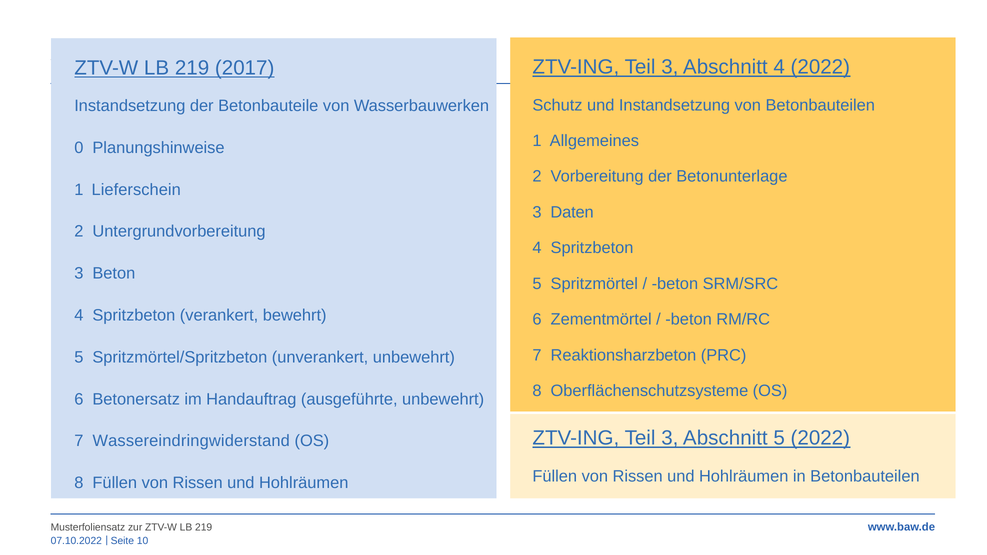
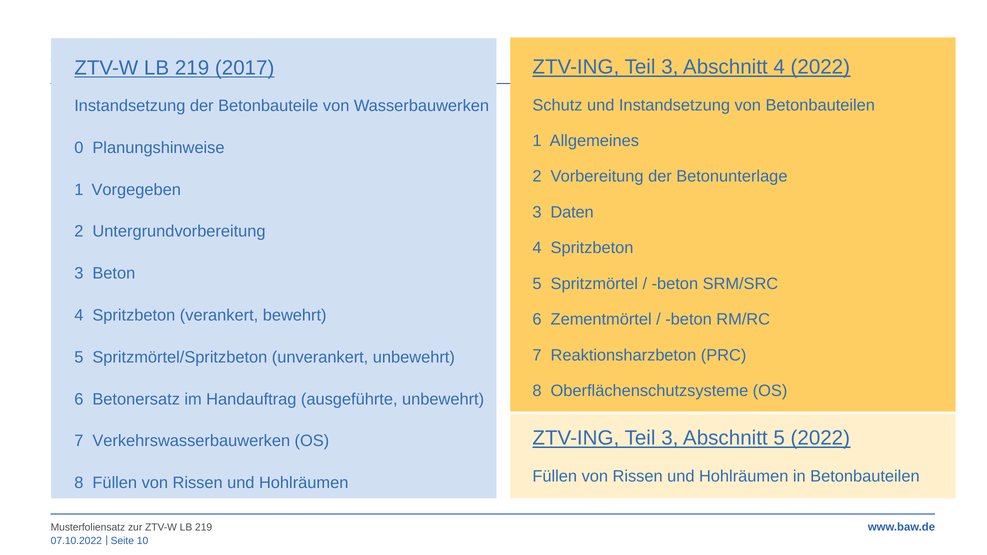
Lieferschein: Lieferschein -> Vorgegeben
Wassereindringwiderstand: Wassereindringwiderstand -> Verkehrswasserbauwerken
